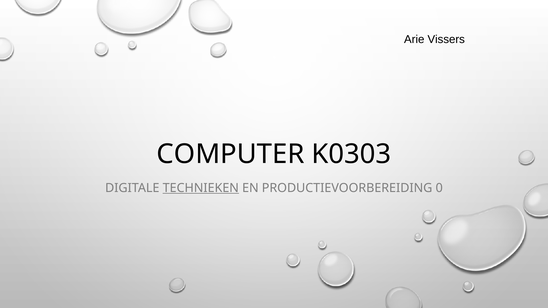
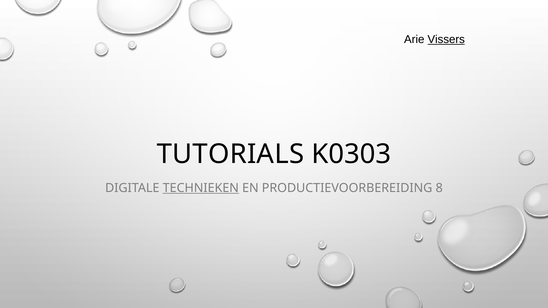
Vissers underline: none -> present
COMPUTER: COMPUTER -> TUTORIALS
0: 0 -> 8
